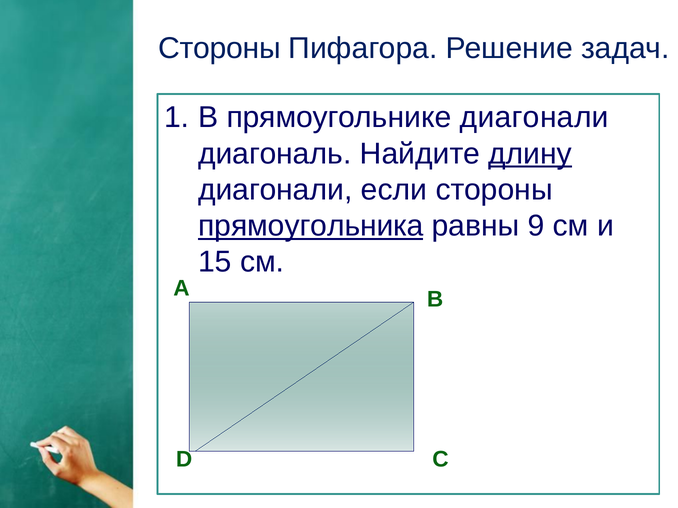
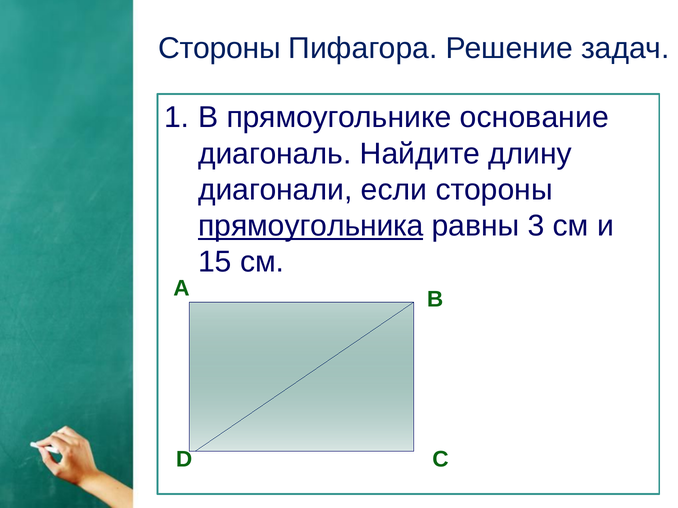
прямоугольнике диагонали: диагонали -> основание
длину underline: present -> none
9: 9 -> 3
